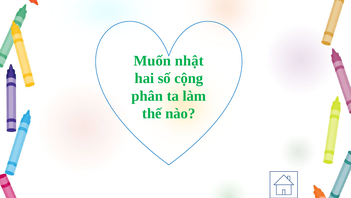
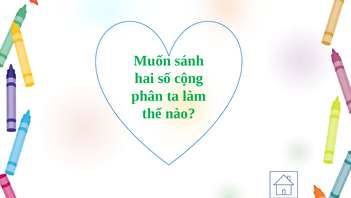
nhật: nhật -> sánh
